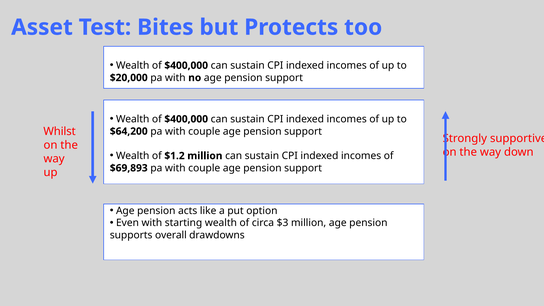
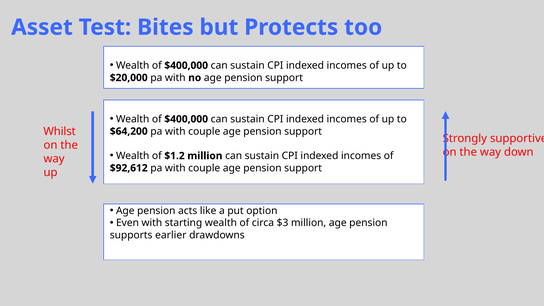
$69,893: $69,893 -> $92,612
overall: overall -> earlier
